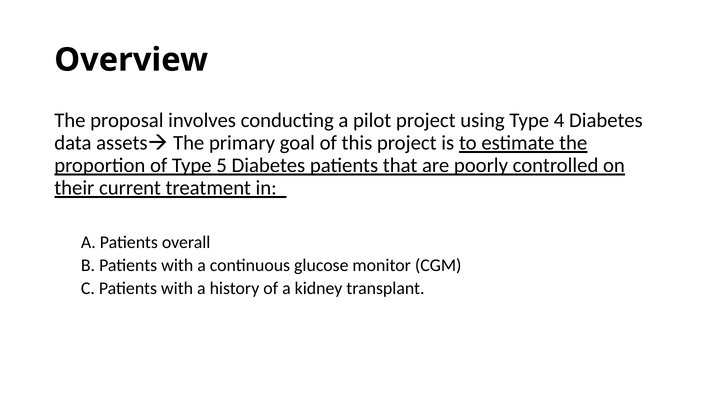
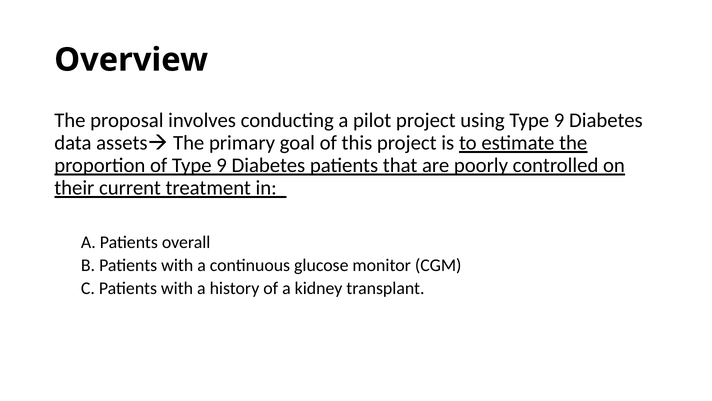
using Type 4: 4 -> 9
of Type 5: 5 -> 9
